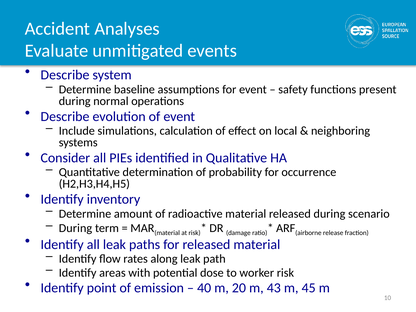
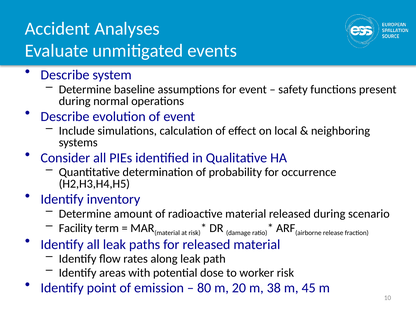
During at (75, 228): During -> Facility
40: 40 -> 80
43: 43 -> 38
